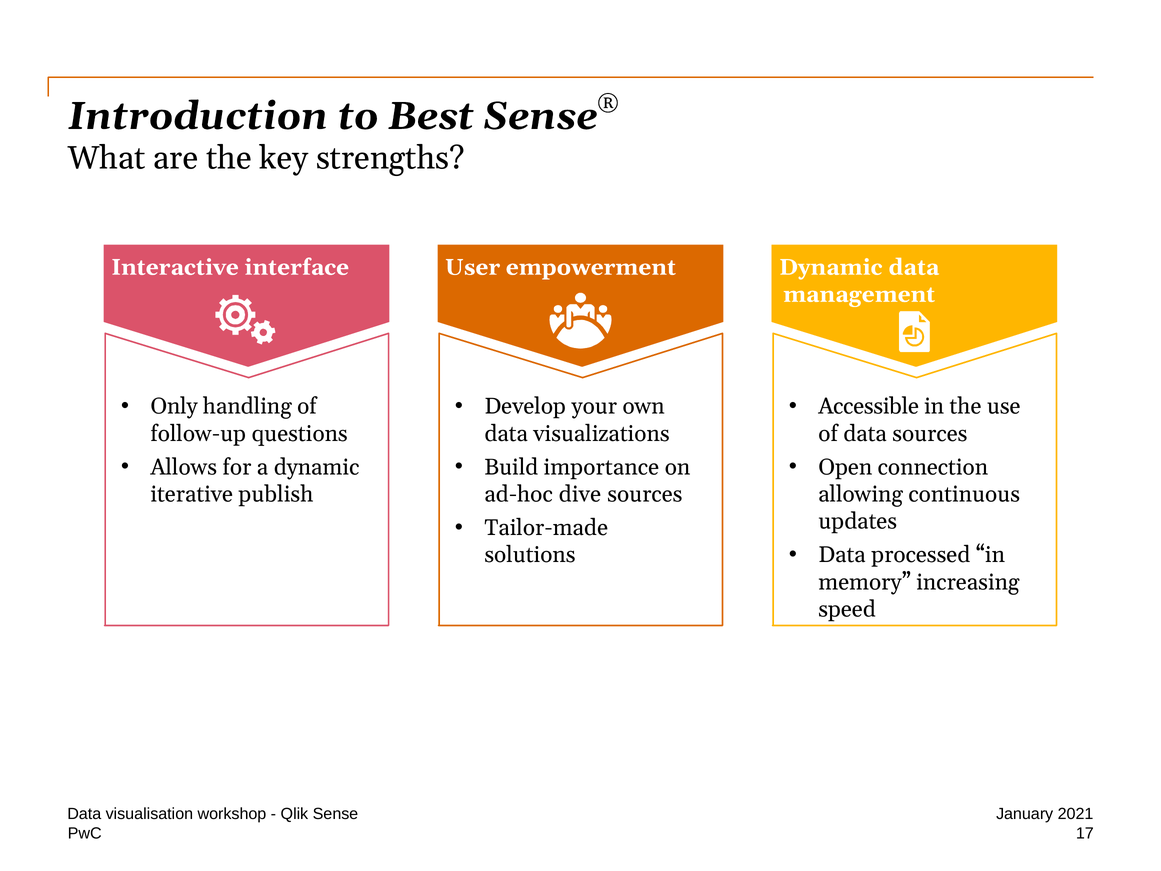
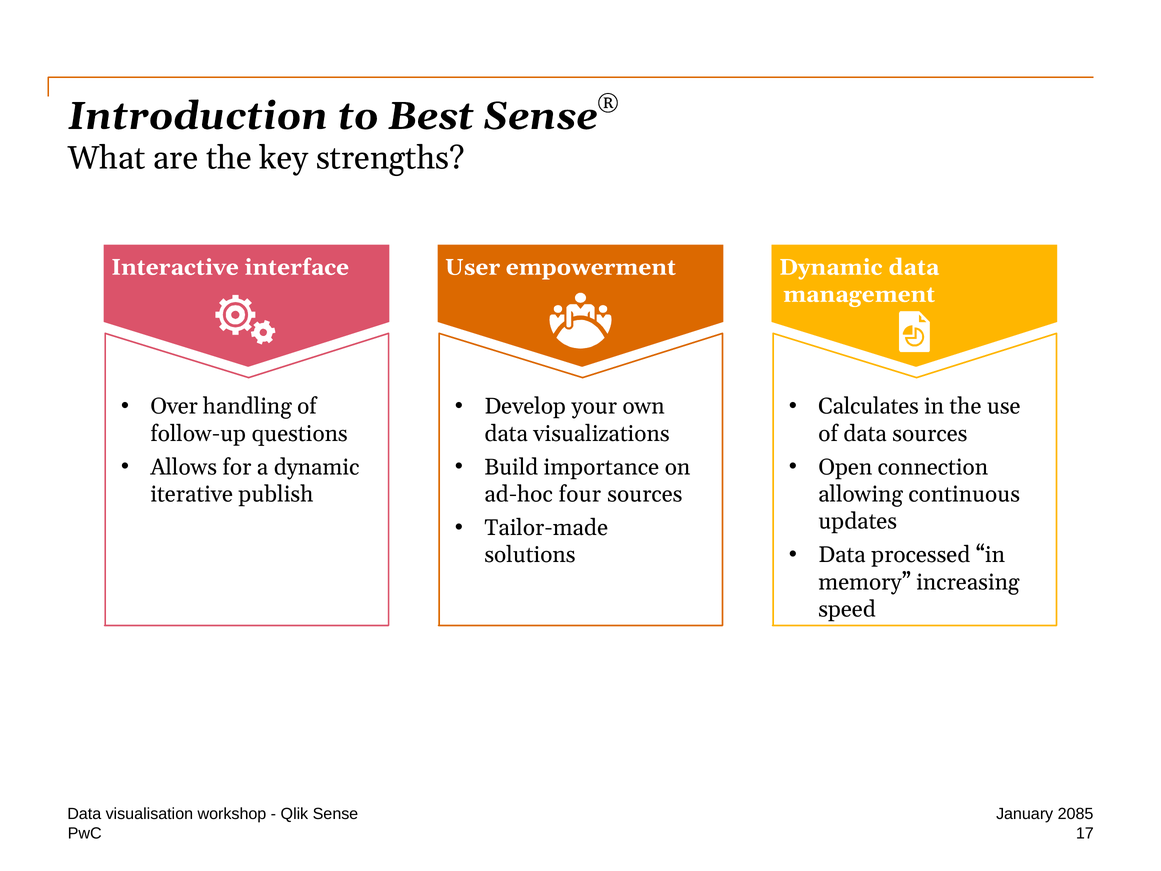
Only: Only -> Over
Accessible: Accessible -> Calculates
dive: dive -> four
2021: 2021 -> 2085
